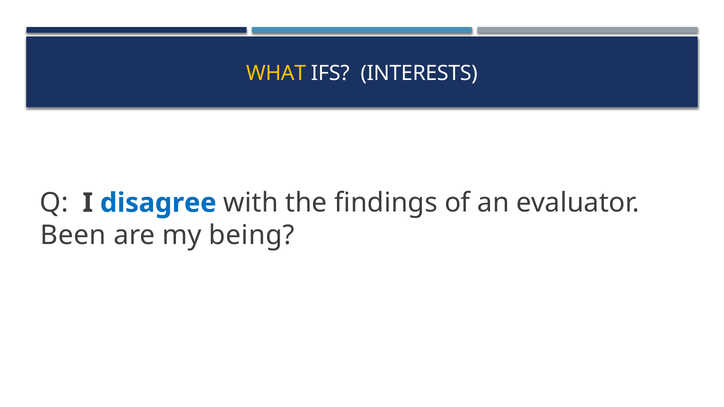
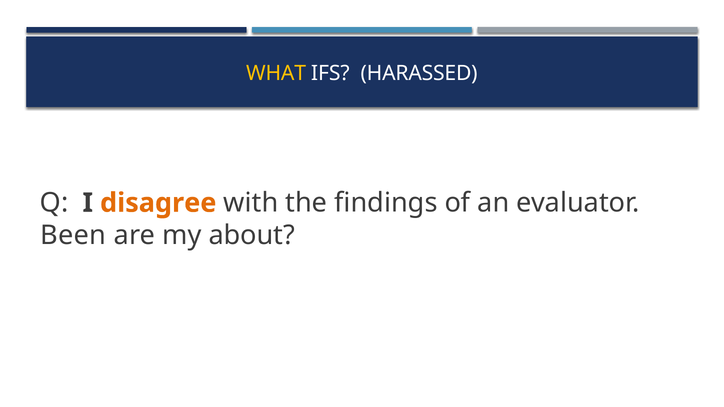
INTERESTS: INTERESTS -> HARASSED
disagree colour: blue -> orange
being: being -> about
